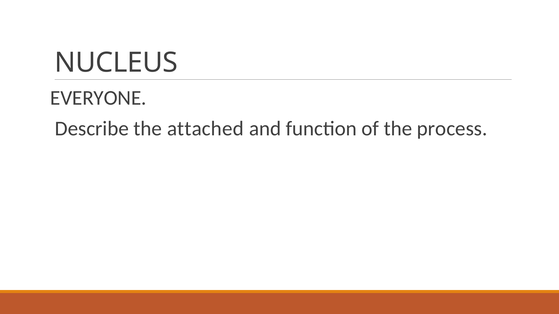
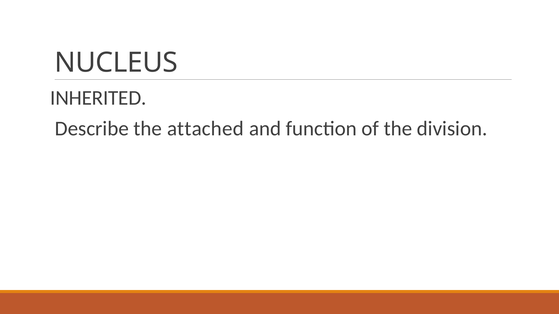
EVERYONE: EVERYONE -> INHERITED
process: process -> division
